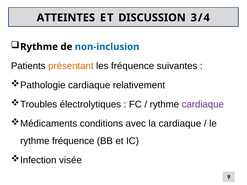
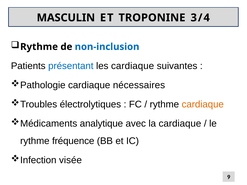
ATTEINTES: ATTEINTES -> MASCULIN
DISCUSSION: DISCUSSION -> TROPONINE
présentant colour: orange -> blue
les fréquence: fréquence -> cardiaque
relativement: relativement -> nécessaires
cardiaque at (203, 105) colour: purple -> orange
conditions: conditions -> analytique
